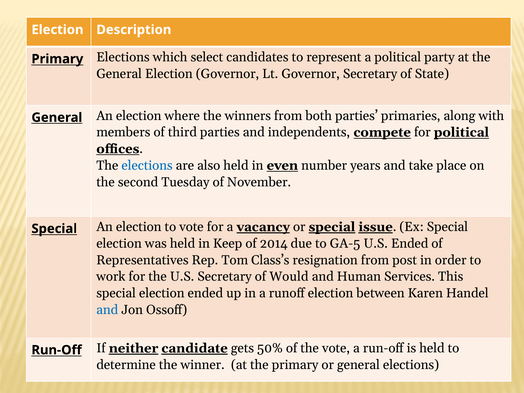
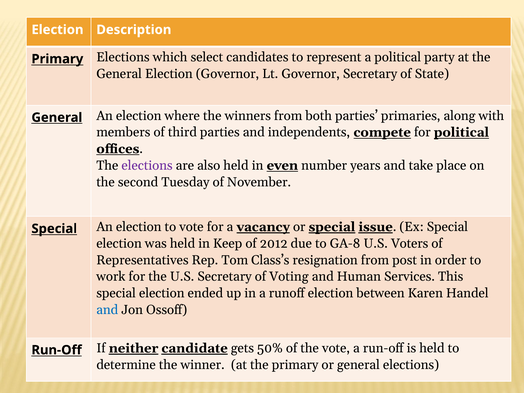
elections at (147, 165) colour: blue -> purple
2014: 2014 -> 2012
GA-5: GA-5 -> GA-8
U.S Ended: Ended -> Voters
Would: Would -> Voting
